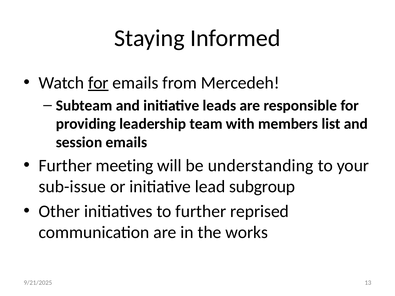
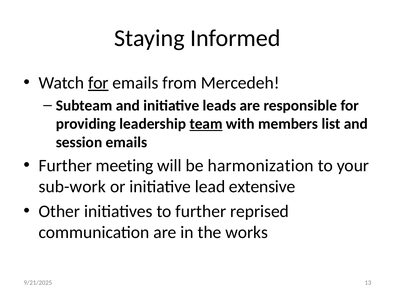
team underline: none -> present
understanding: understanding -> harmonization
sub-issue: sub-issue -> sub-work
subgroup: subgroup -> extensive
